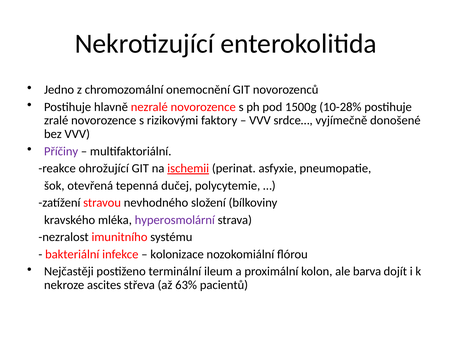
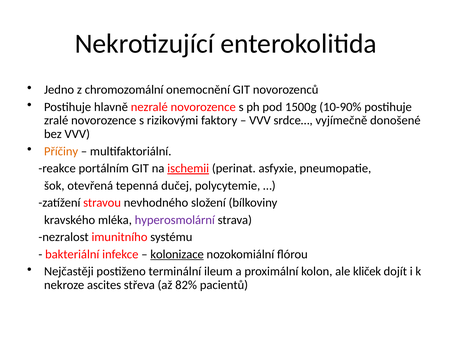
10-28%: 10-28% -> 10-90%
Příčiny colour: purple -> orange
ohrožující: ohrožující -> portálním
kolonizace underline: none -> present
barva: barva -> kliček
63%: 63% -> 82%
